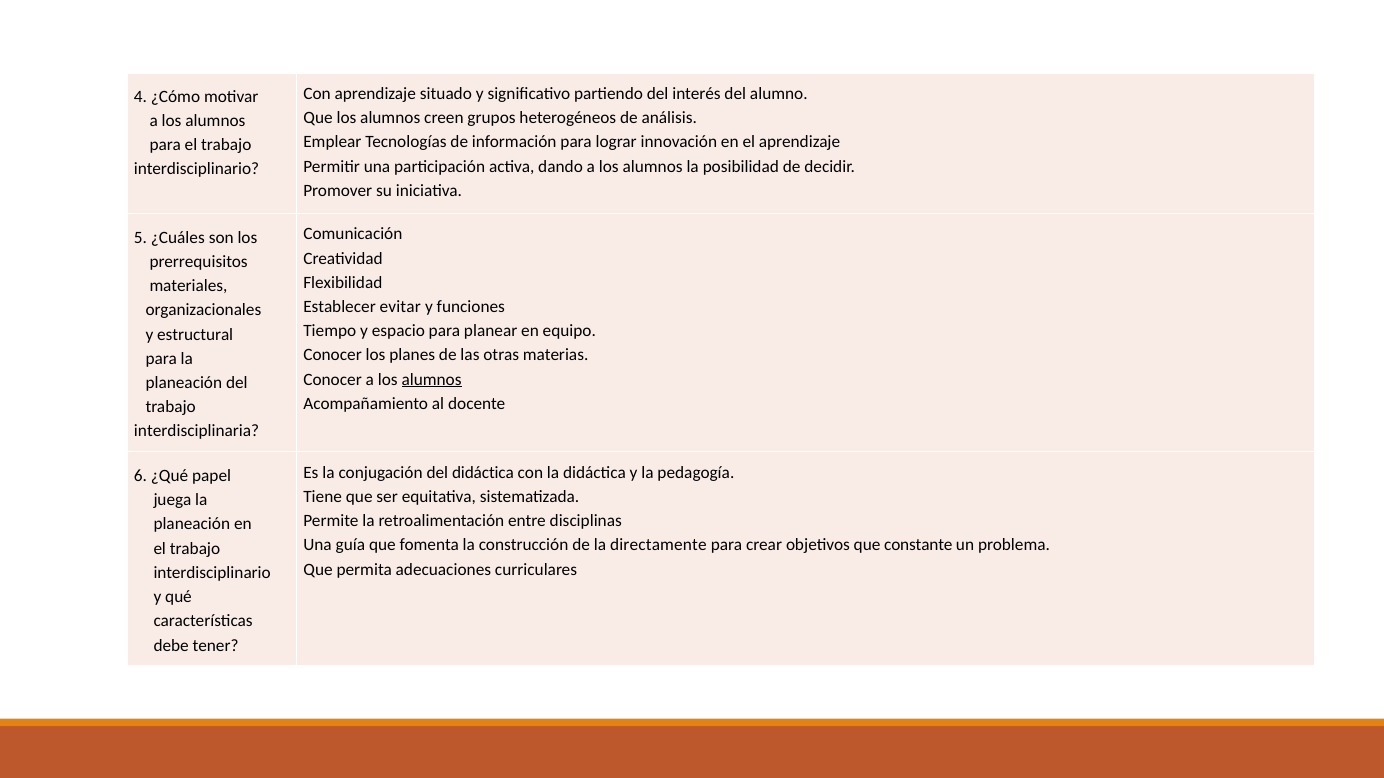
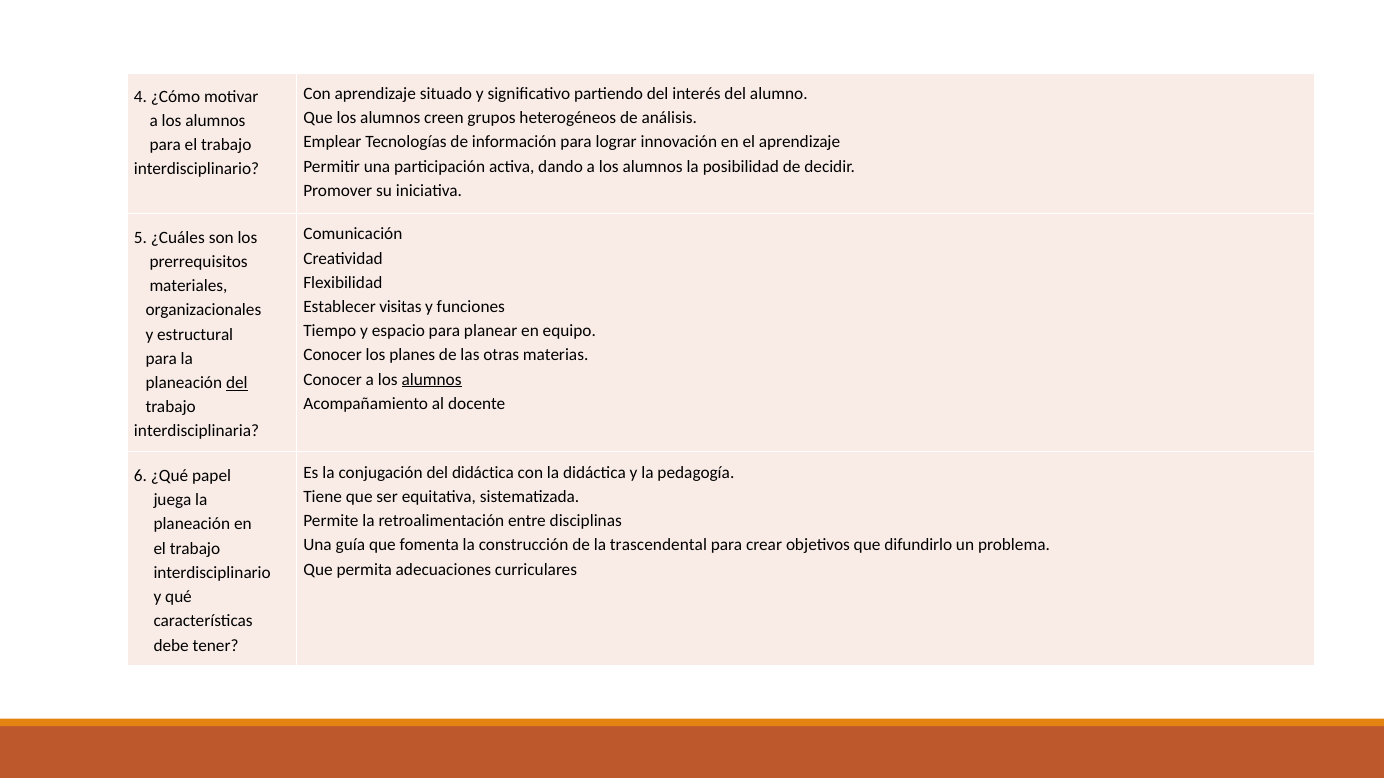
evitar: evitar -> visitas
del at (237, 383) underline: none -> present
directamente: directamente -> trascendental
constante: constante -> difundirlo
